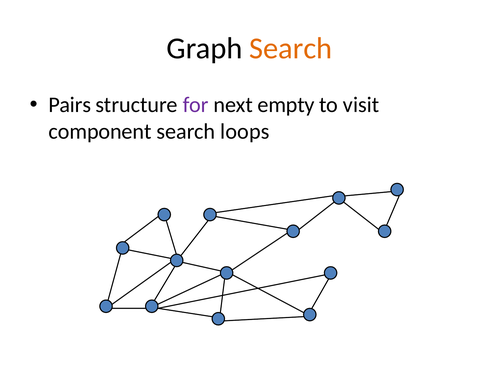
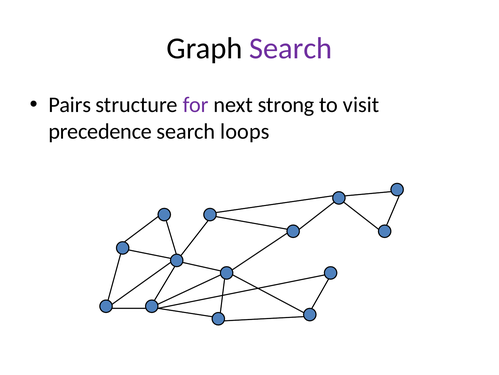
Search at (291, 48) colour: orange -> purple
empty: empty -> strong
component: component -> precedence
